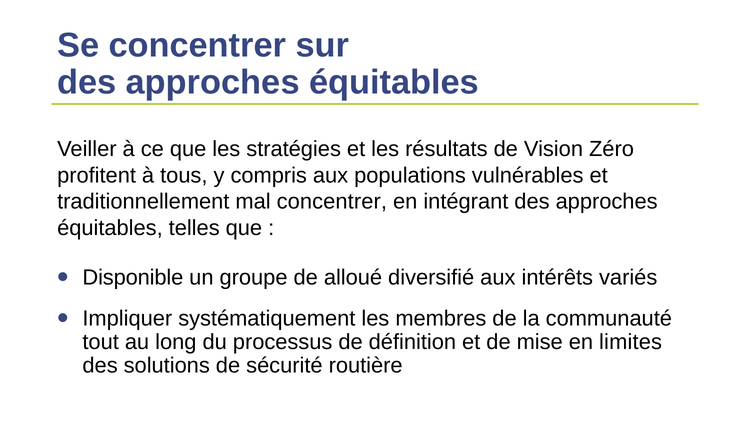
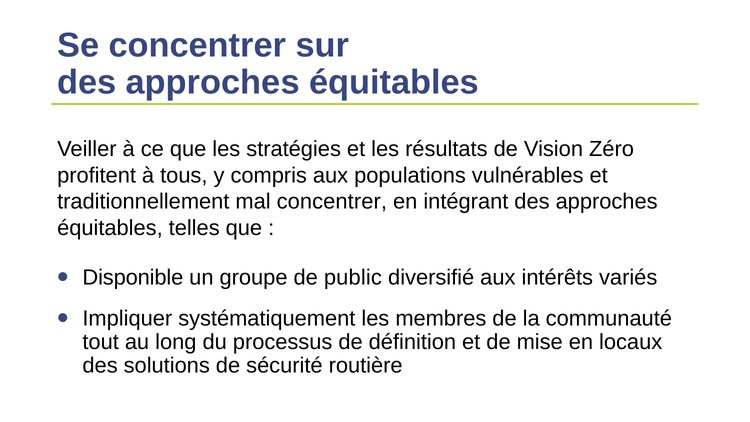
alloué: alloué -> public
limites: limites -> locaux
